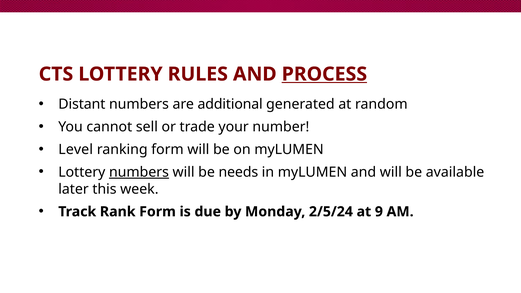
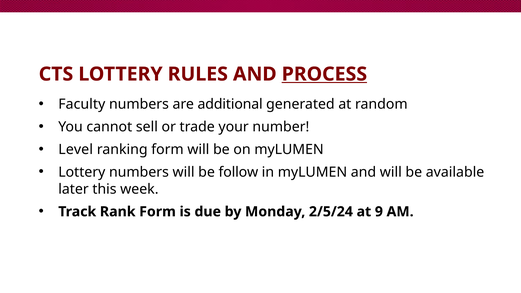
Distant: Distant -> Faculty
numbers at (139, 172) underline: present -> none
needs: needs -> follow
